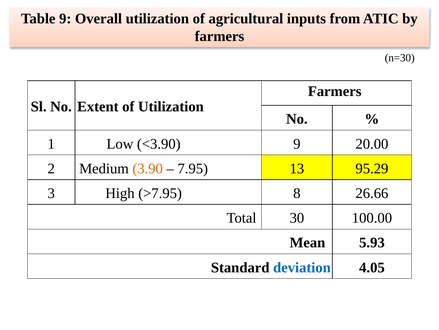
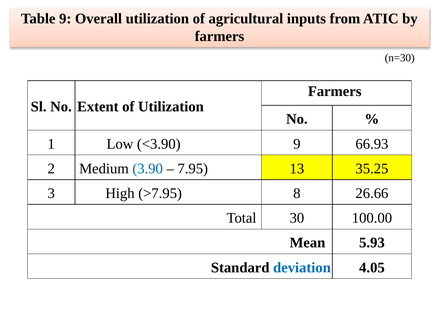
20.00: 20.00 -> 66.93
3.90 colour: orange -> blue
95.29: 95.29 -> 35.25
